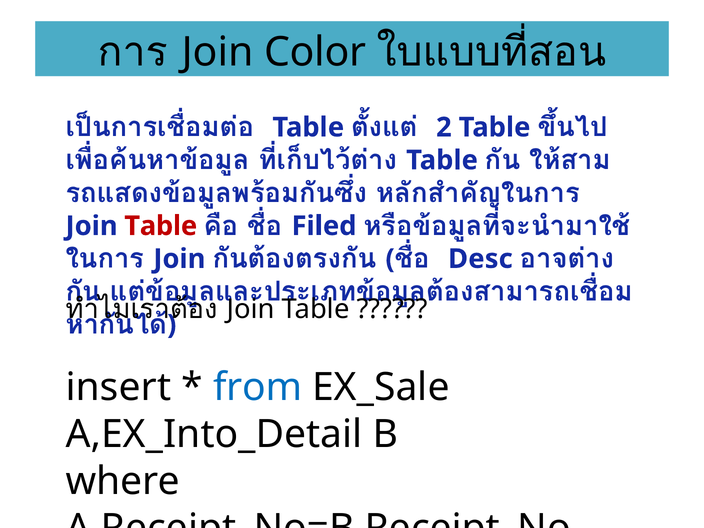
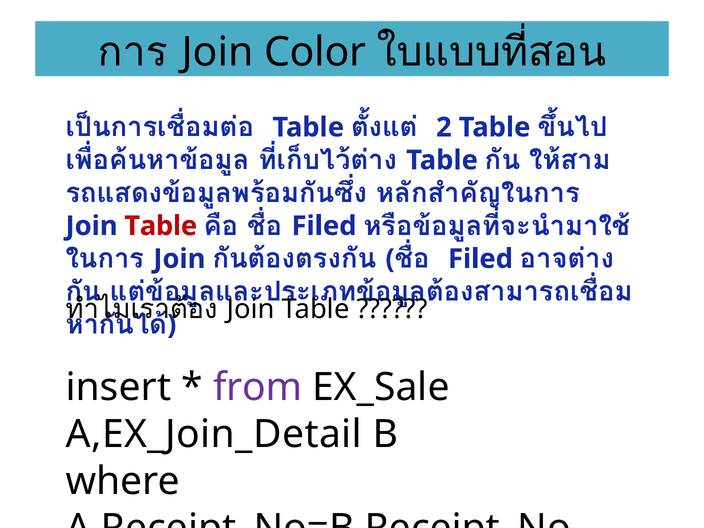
Desc at (480, 259): Desc -> Filed
from colour: blue -> purple
A,EX_Into_Detail: A,EX_Into_Detail -> A,EX_Join_Detail
